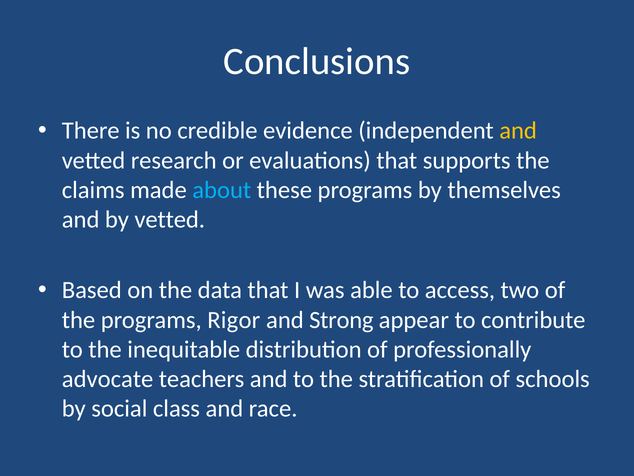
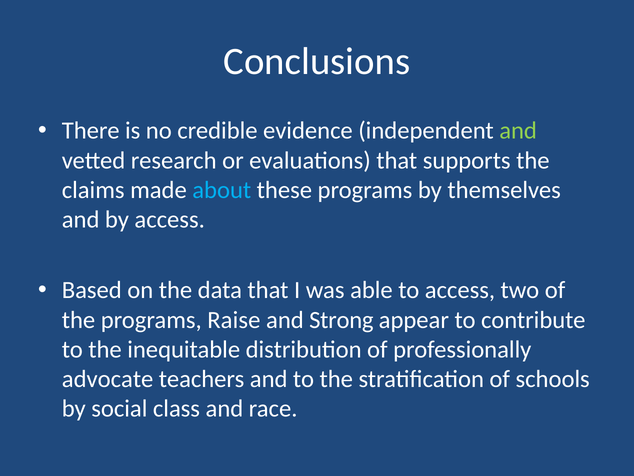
and at (518, 131) colour: yellow -> light green
by vetted: vetted -> access
Rigor: Rigor -> Raise
